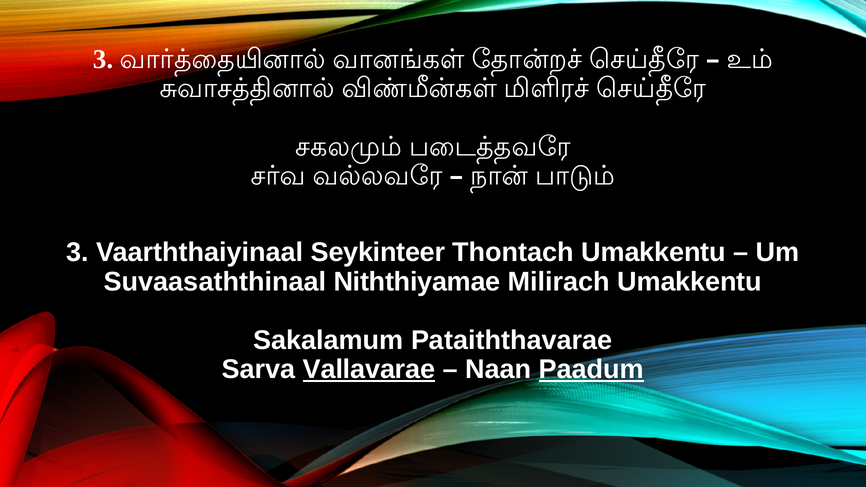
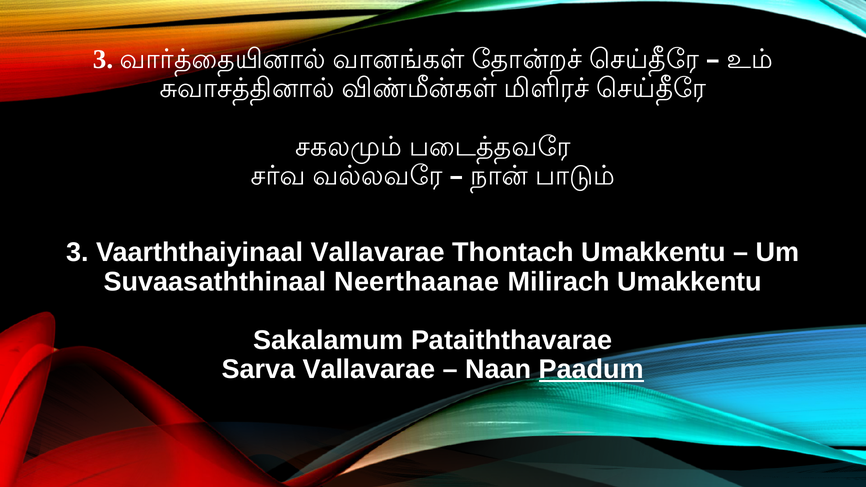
Vaarththaiyinaal Seykinteer: Seykinteer -> Vallavarae
Niththiyamae: Niththiyamae -> Neerthaanae
Vallavarae at (369, 370) underline: present -> none
